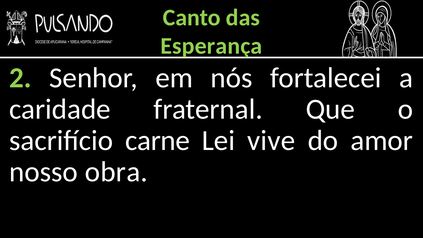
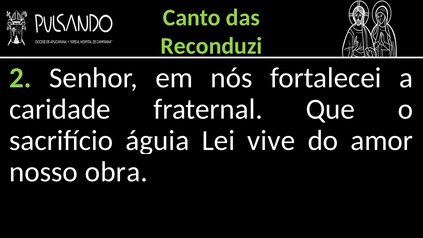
Esperança: Esperança -> Reconduzi
carne: carne -> águia
